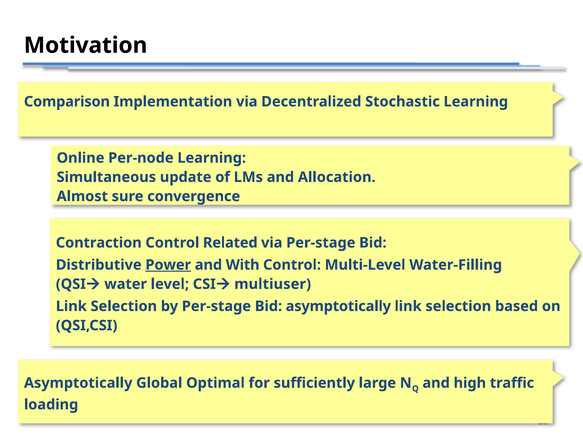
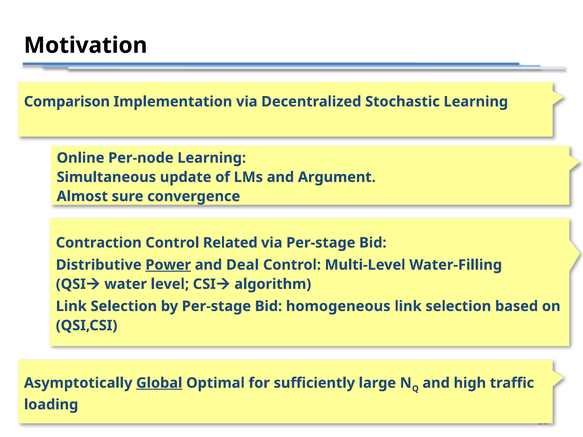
Allocation: Allocation -> Argument
With: With -> Deal
multiuser: multiuser -> algorithm
Bid asymptotically: asymptotically -> homogeneous
Global underline: none -> present
